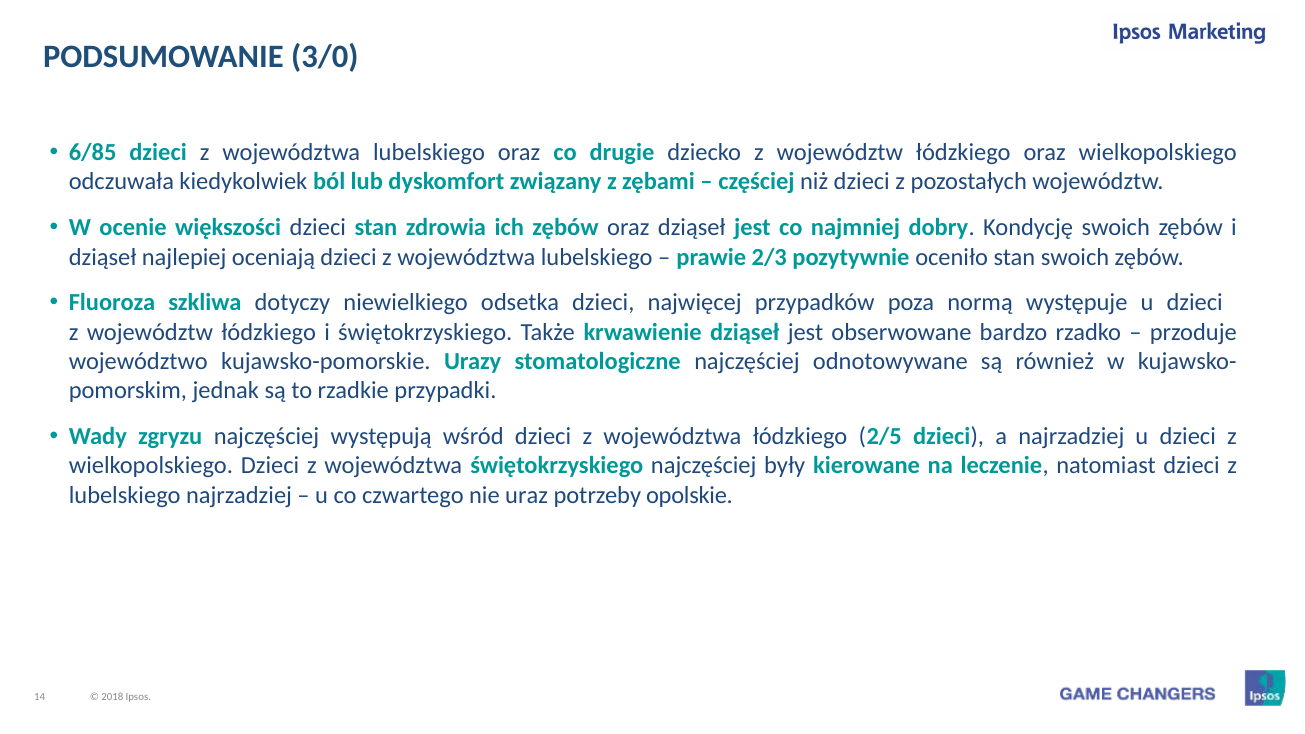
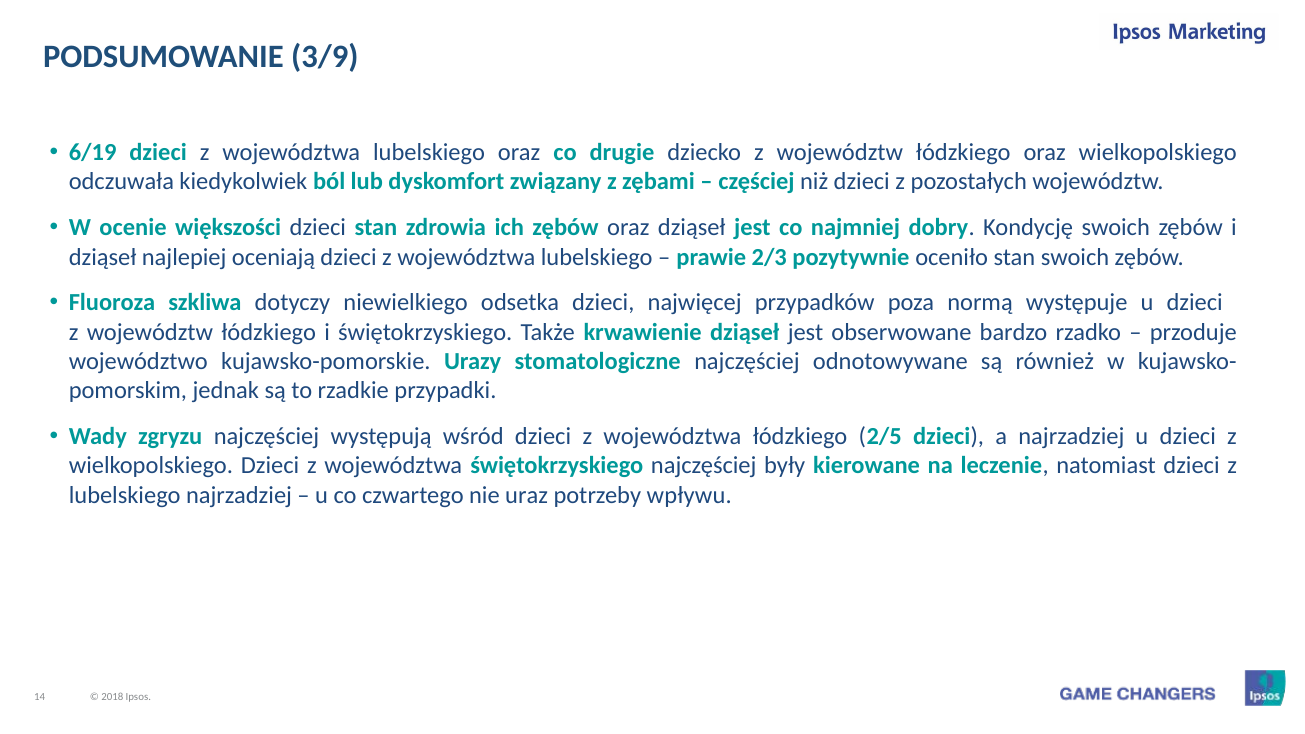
3/0: 3/0 -> 3/9
6/85: 6/85 -> 6/19
opolskie: opolskie -> wpływu
